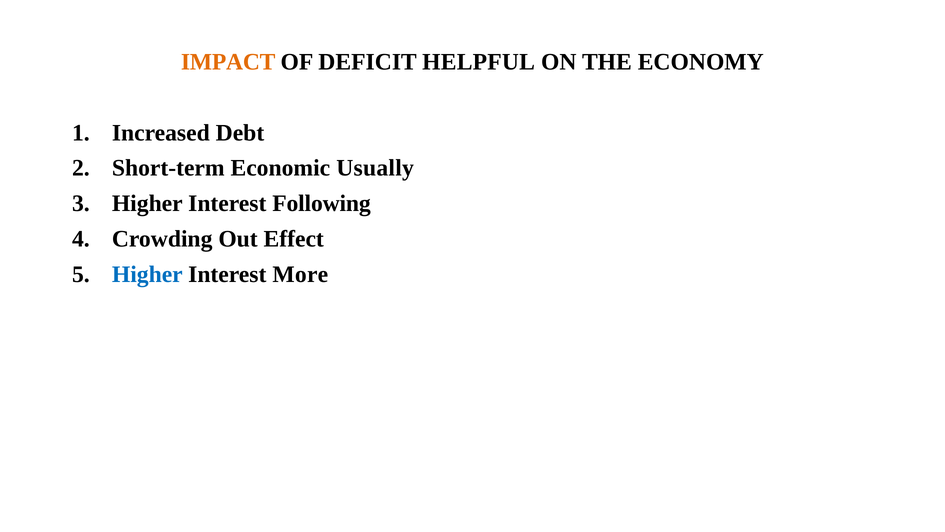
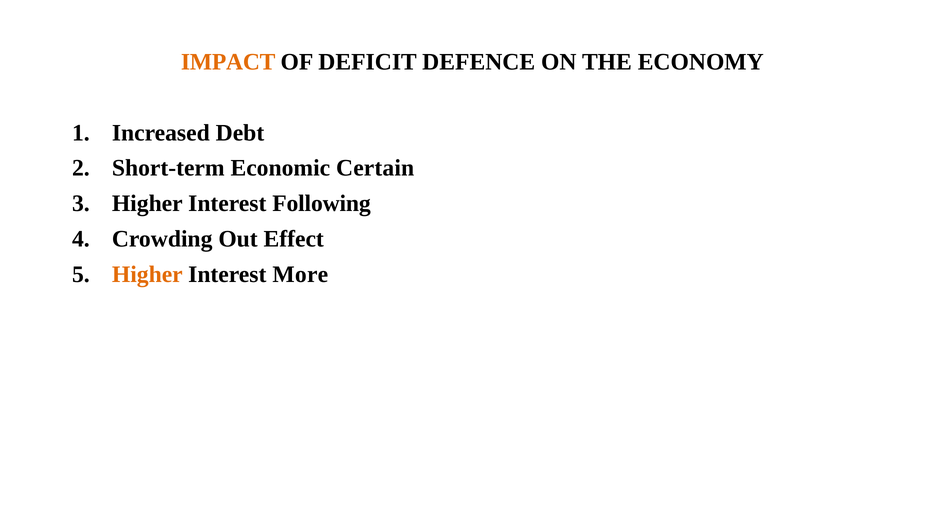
HELPFUL: HELPFUL -> DEFENCE
Usually: Usually -> Certain
Higher at (147, 274) colour: blue -> orange
